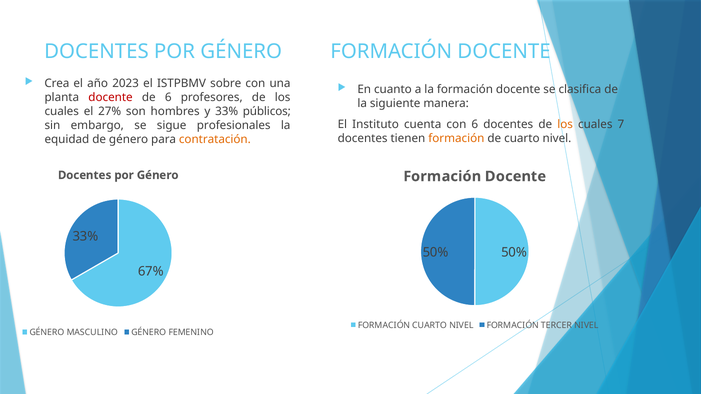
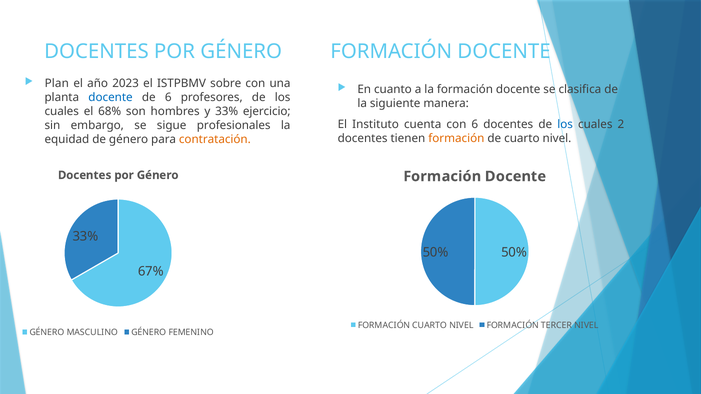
Crea: Crea -> Plan
docente at (111, 97) colour: red -> blue
27%: 27% -> 68%
públicos: públicos -> ejercicio
los at (565, 125) colour: orange -> blue
7: 7 -> 2
